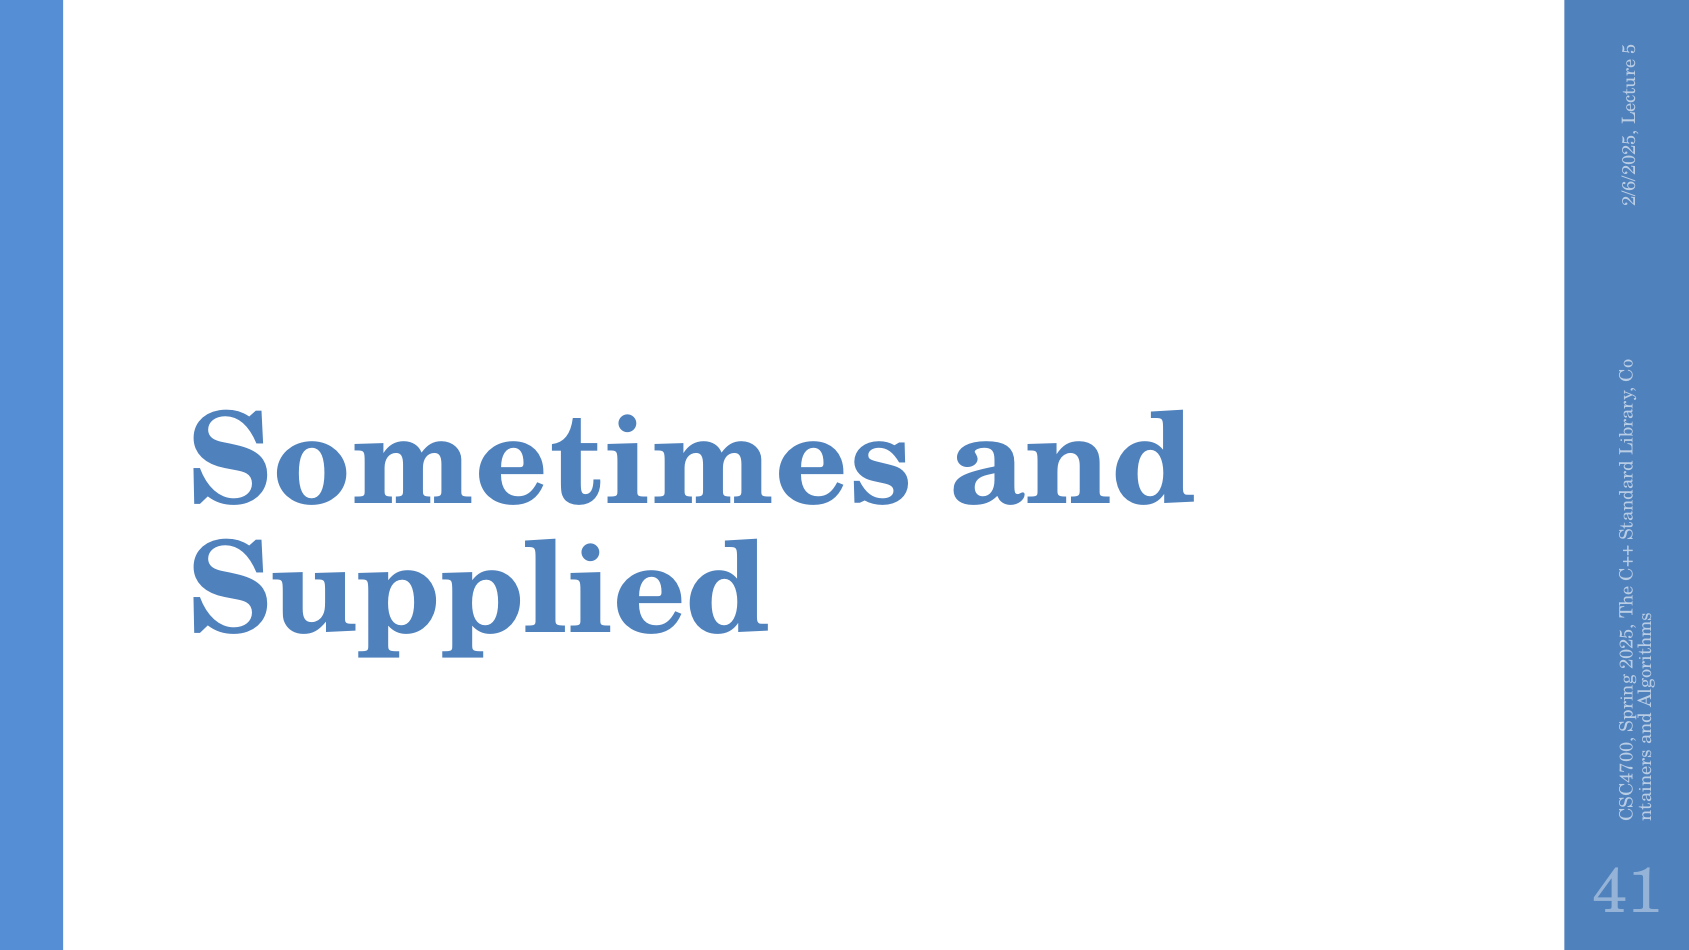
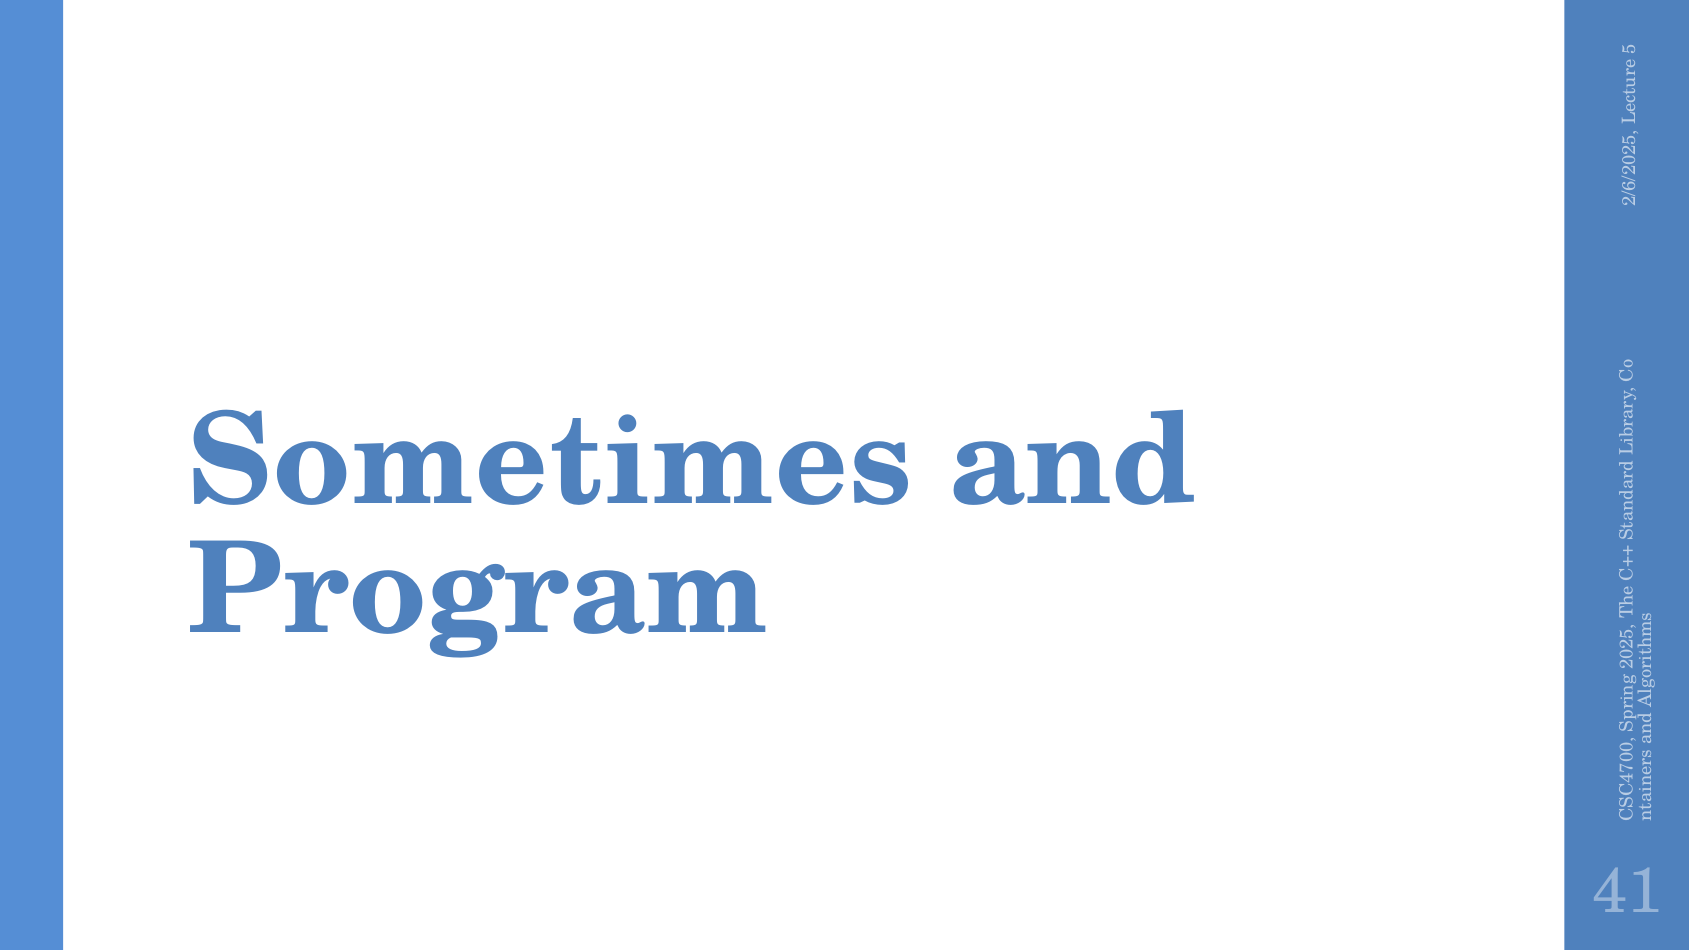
Supplied: Supplied -> Program
